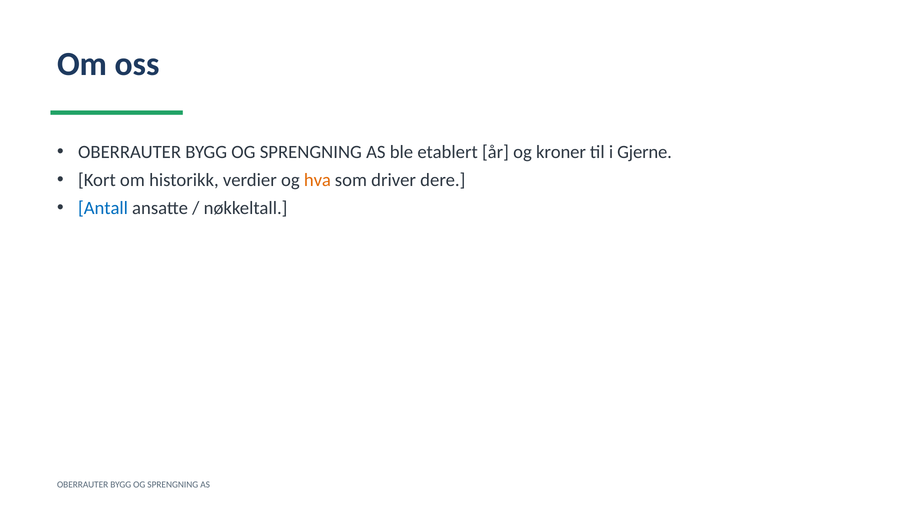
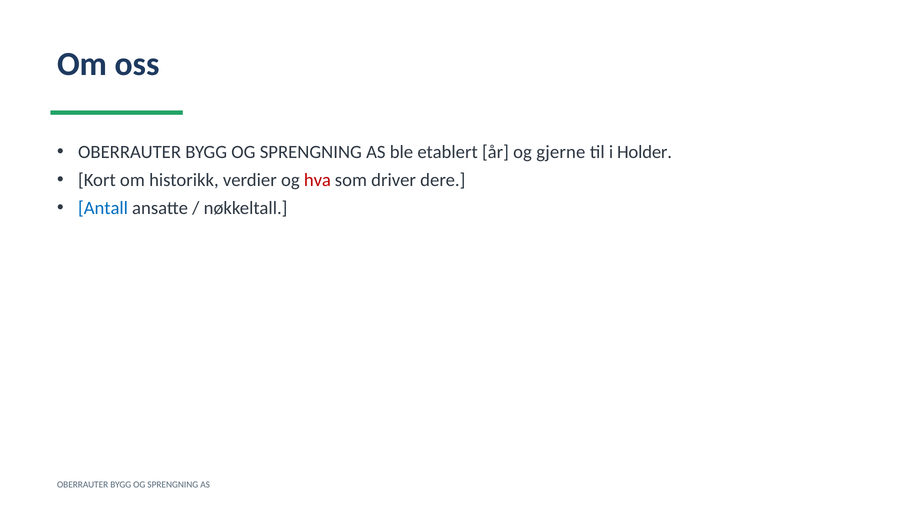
kroner: kroner -> gjerne
Gjerne: Gjerne -> Holder
hva colour: orange -> red
